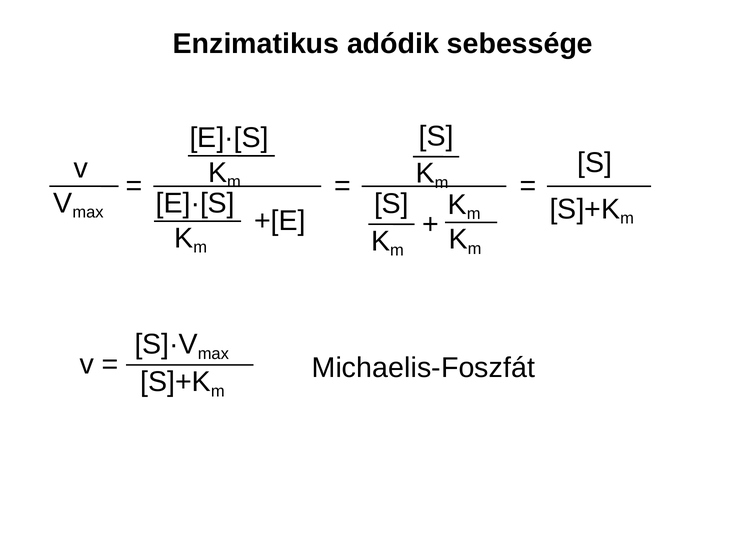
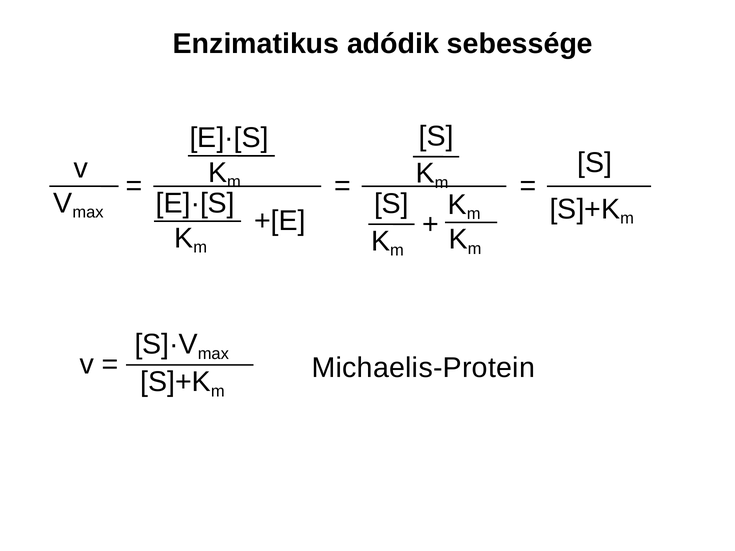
Michaelis-Foszfát: Michaelis-Foszfát -> Michaelis-Protein
